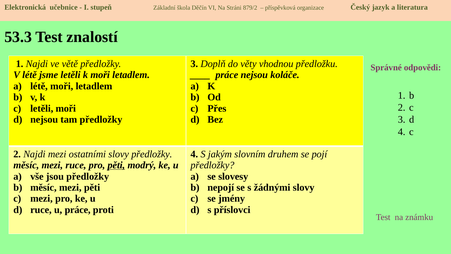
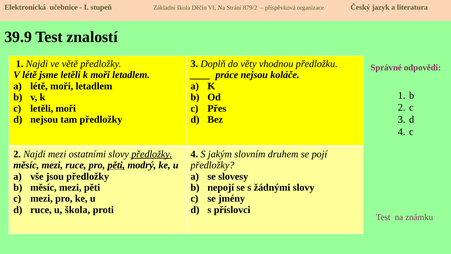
53.3: 53.3 -> 39.9
předložky at (152, 154) underline: none -> present
u práce: práce -> škola
